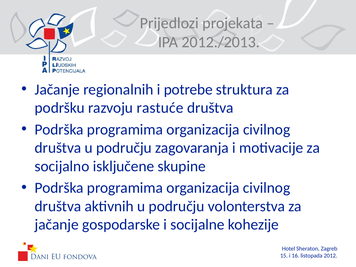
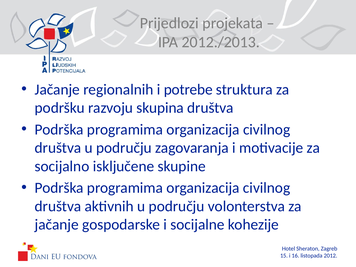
rastuće: rastuće -> skupina
